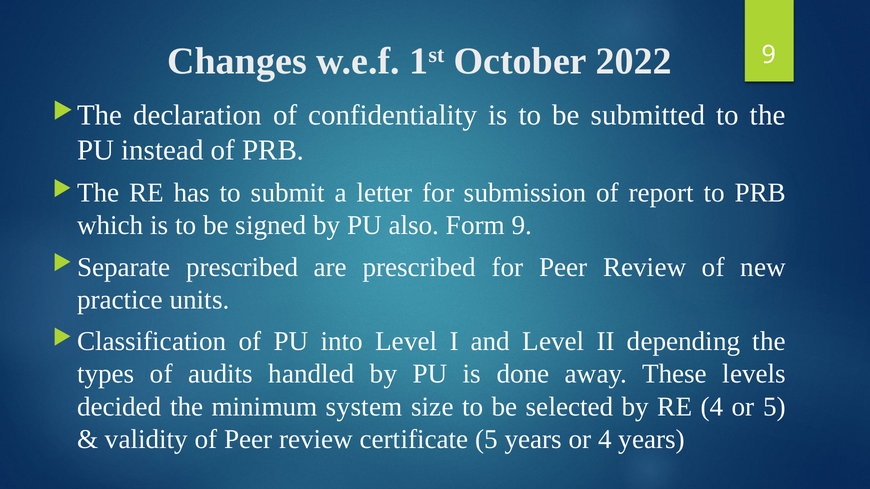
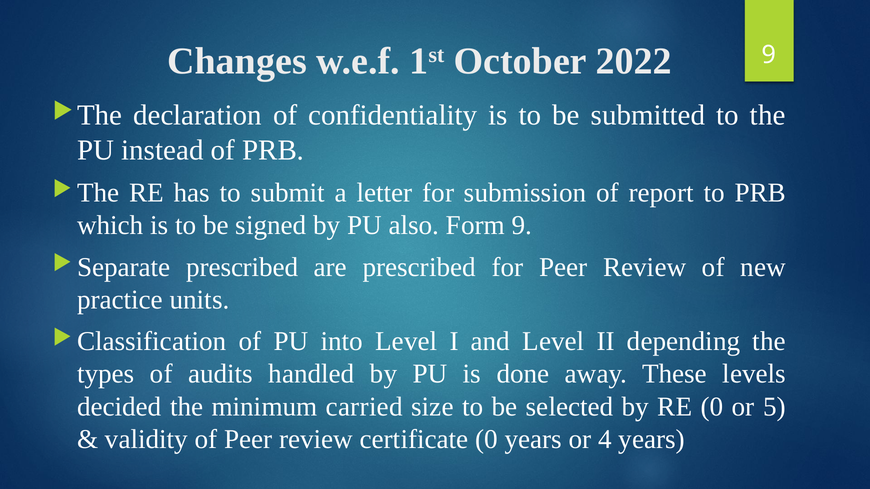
system: system -> carried
RE 4: 4 -> 0
certificate 5: 5 -> 0
